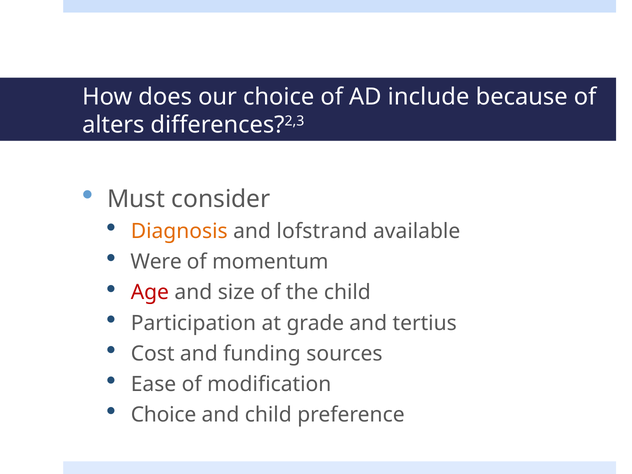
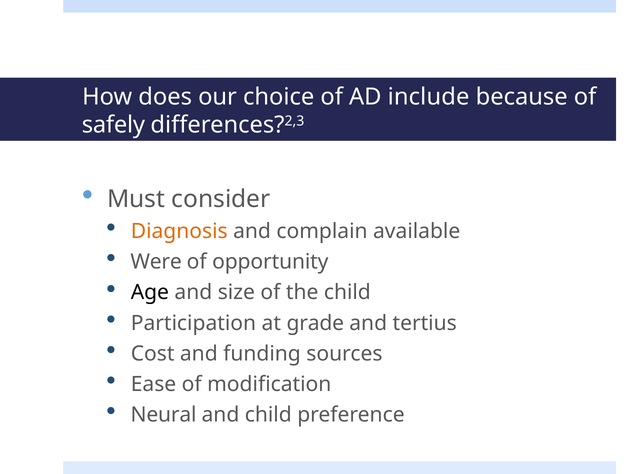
alters: alters -> safely
lofstrand: lofstrand -> complain
momentum: momentum -> opportunity
Age colour: red -> black
Choice at (164, 415): Choice -> Neural
